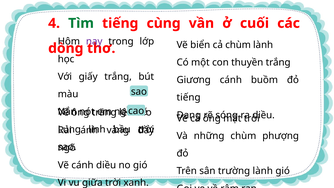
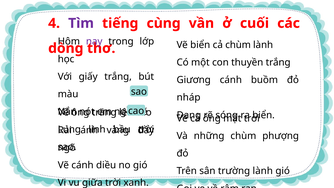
Tìm colour: green -> purple
tiếng at (189, 97): tiếng -> nháp
diều at (264, 115): diều -> biển
